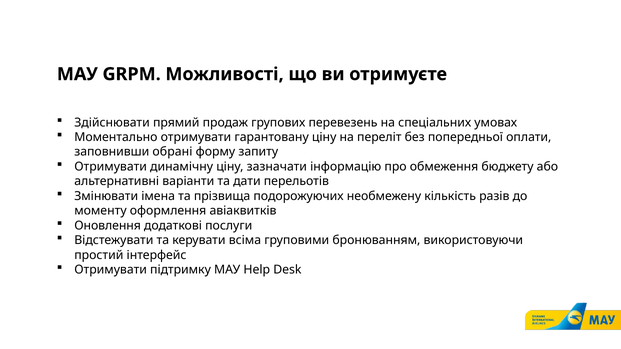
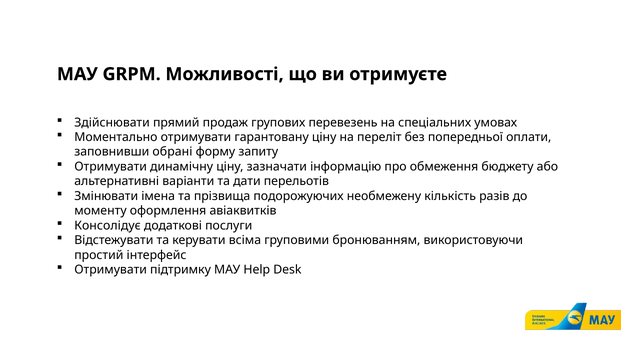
Оновлення: Оновлення -> Консолідує
